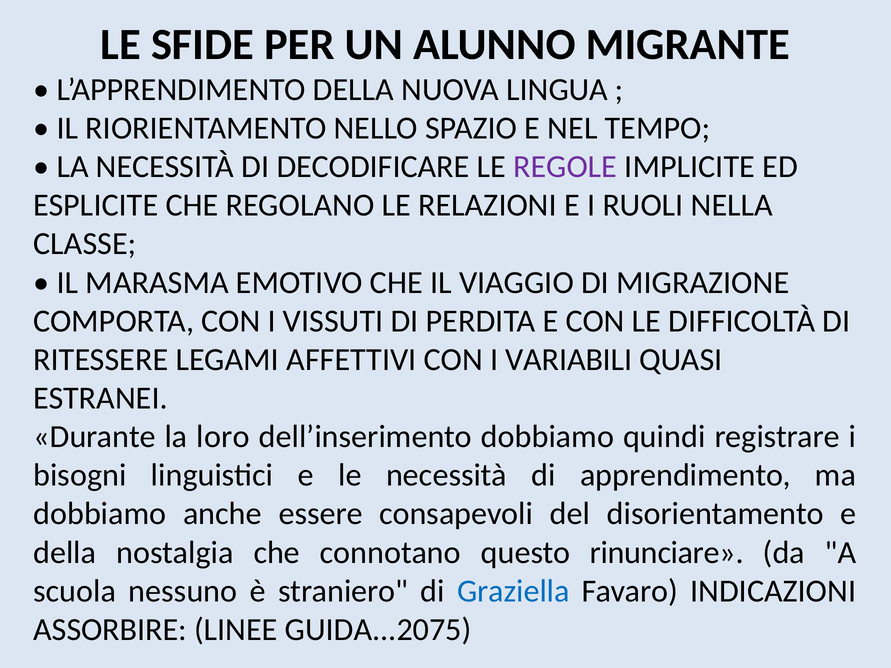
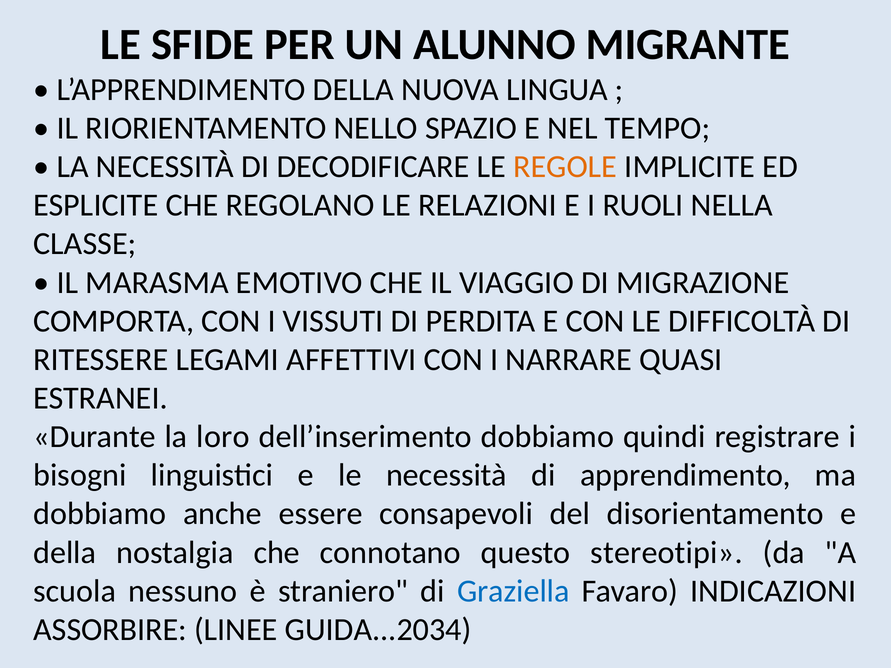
REGOLE colour: purple -> orange
VARIABILI: VARIABILI -> NARRARE
rinunciare: rinunciare -> stereotipi
GUIDA...2075: GUIDA...2075 -> GUIDA...2034
